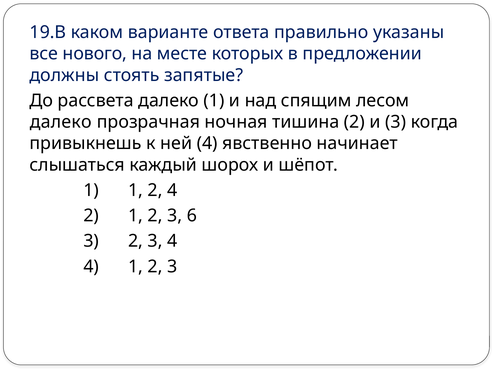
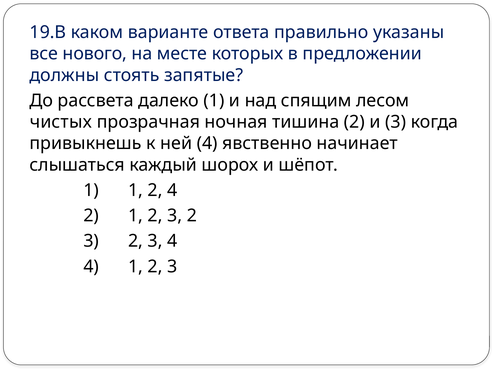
далеко at (61, 122): далеко -> чистых
1 2 3 6: 6 -> 2
